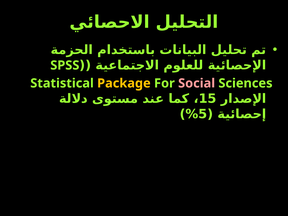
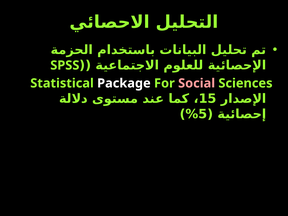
Package colour: yellow -> white
